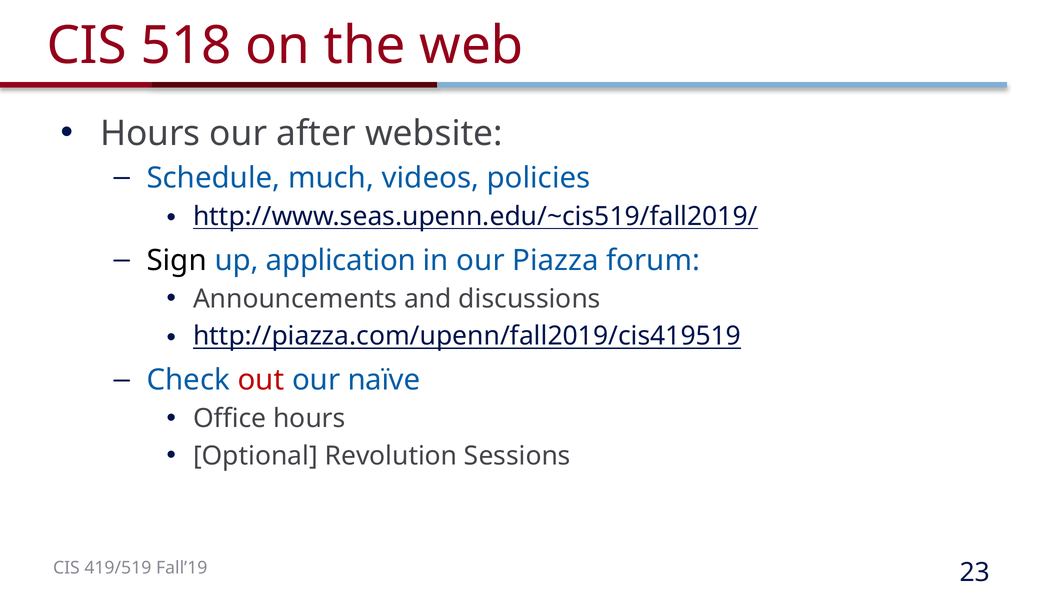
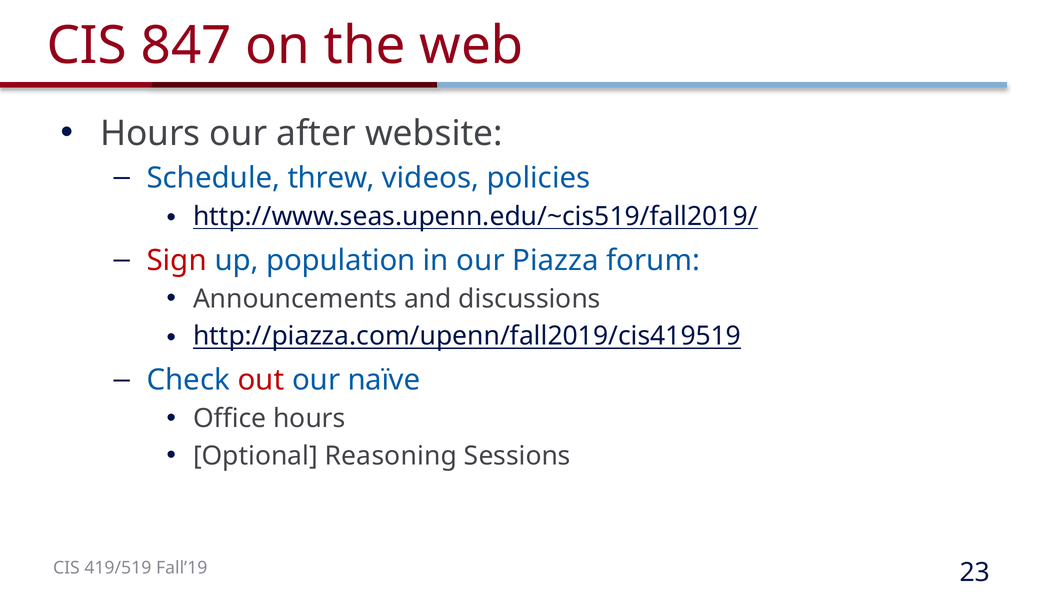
518: 518 -> 847
much: much -> threw
Sign colour: black -> red
application: application -> population
Revolution: Revolution -> Reasoning
